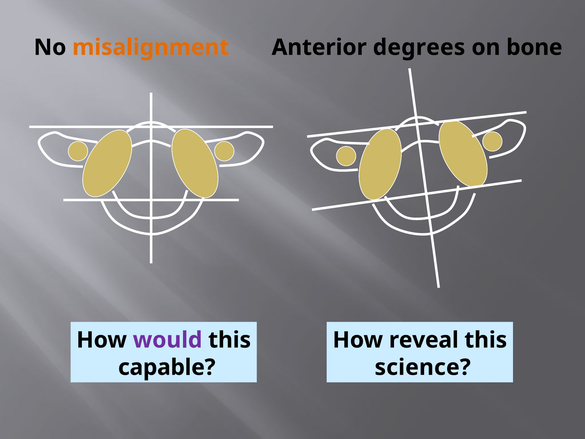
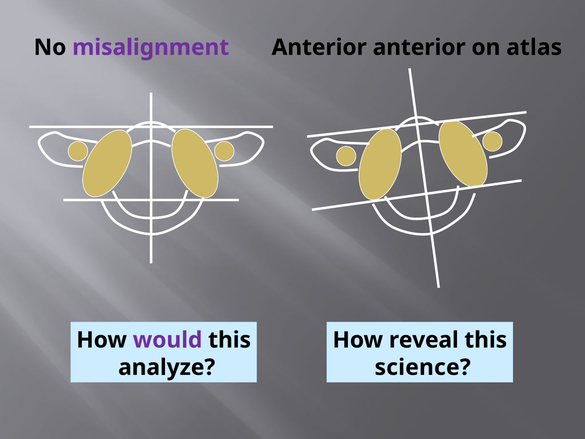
misalignment colour: orange -> purple
Anterior degrees: degrees -> anterior
bone: bone -> atlas
capable: capable -> analyze
